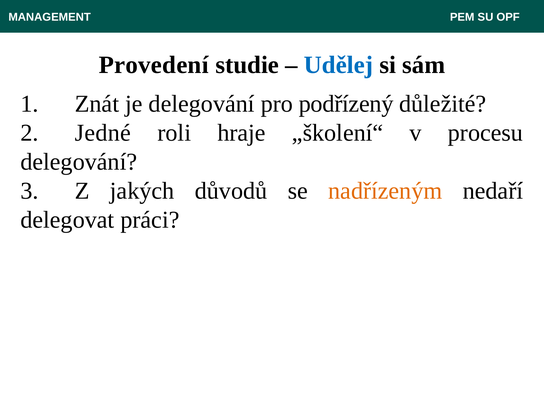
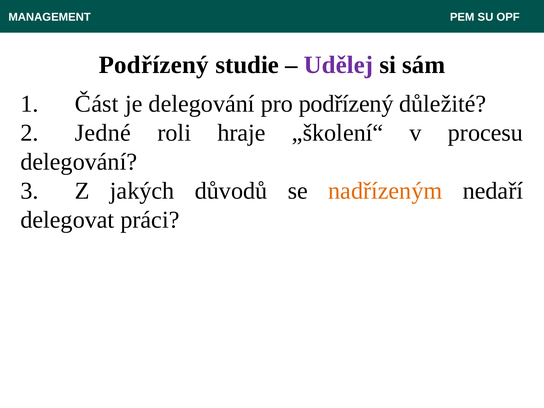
Provedení at (154, 65): Provedení -> Podřízený
Udělej colour: blue -> purple
Znát: Znát -> Část
